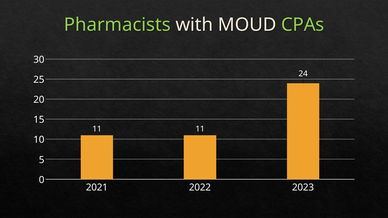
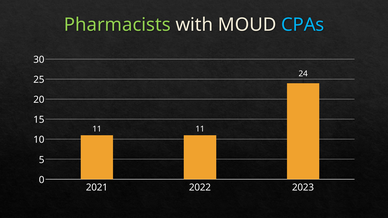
CPAs colour: light green -> light blue
